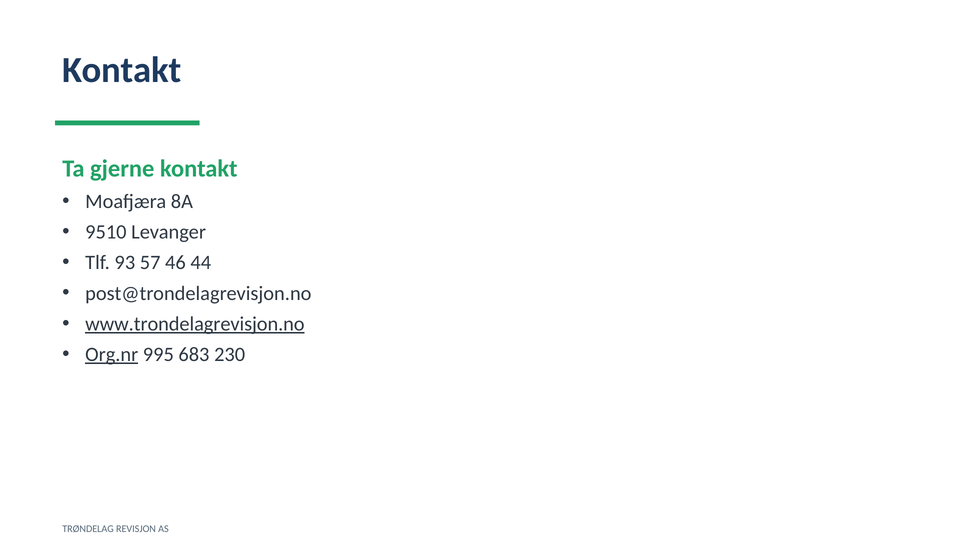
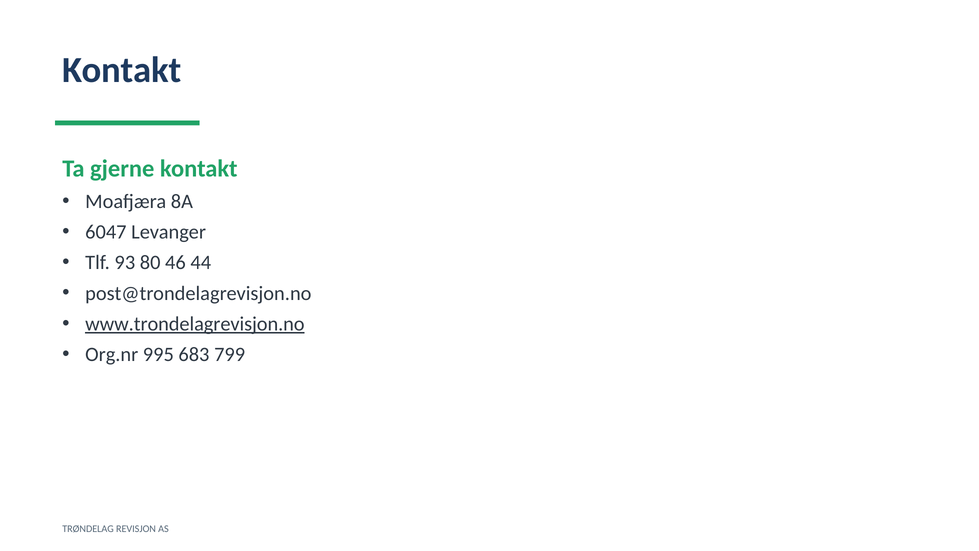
9510: 9510 -> 6047
57: 57 -> 80
Org.nr underline: present -> none
230: 230 -> 799
